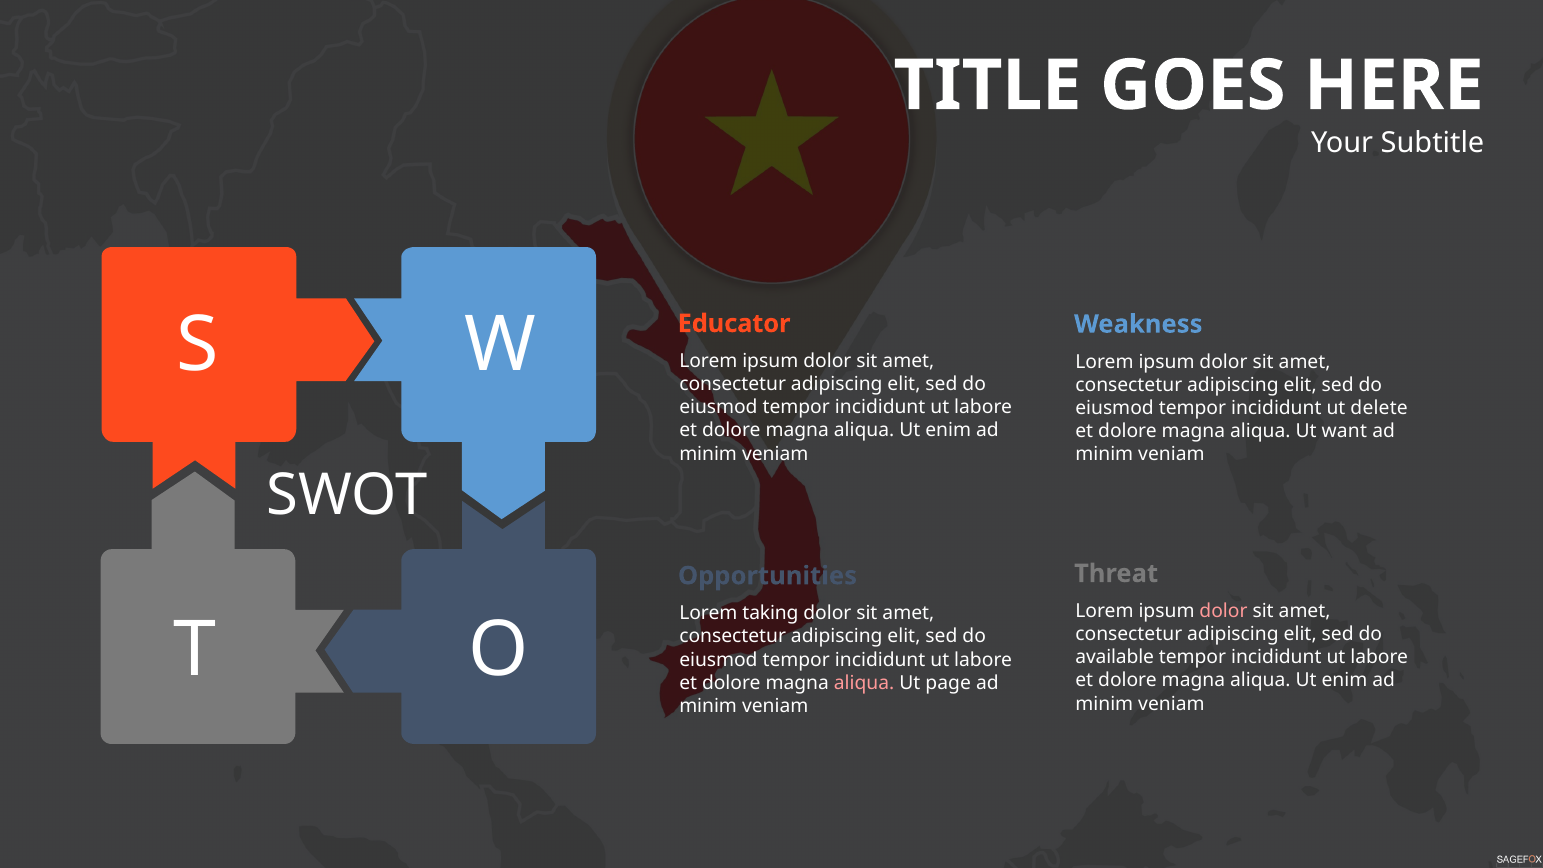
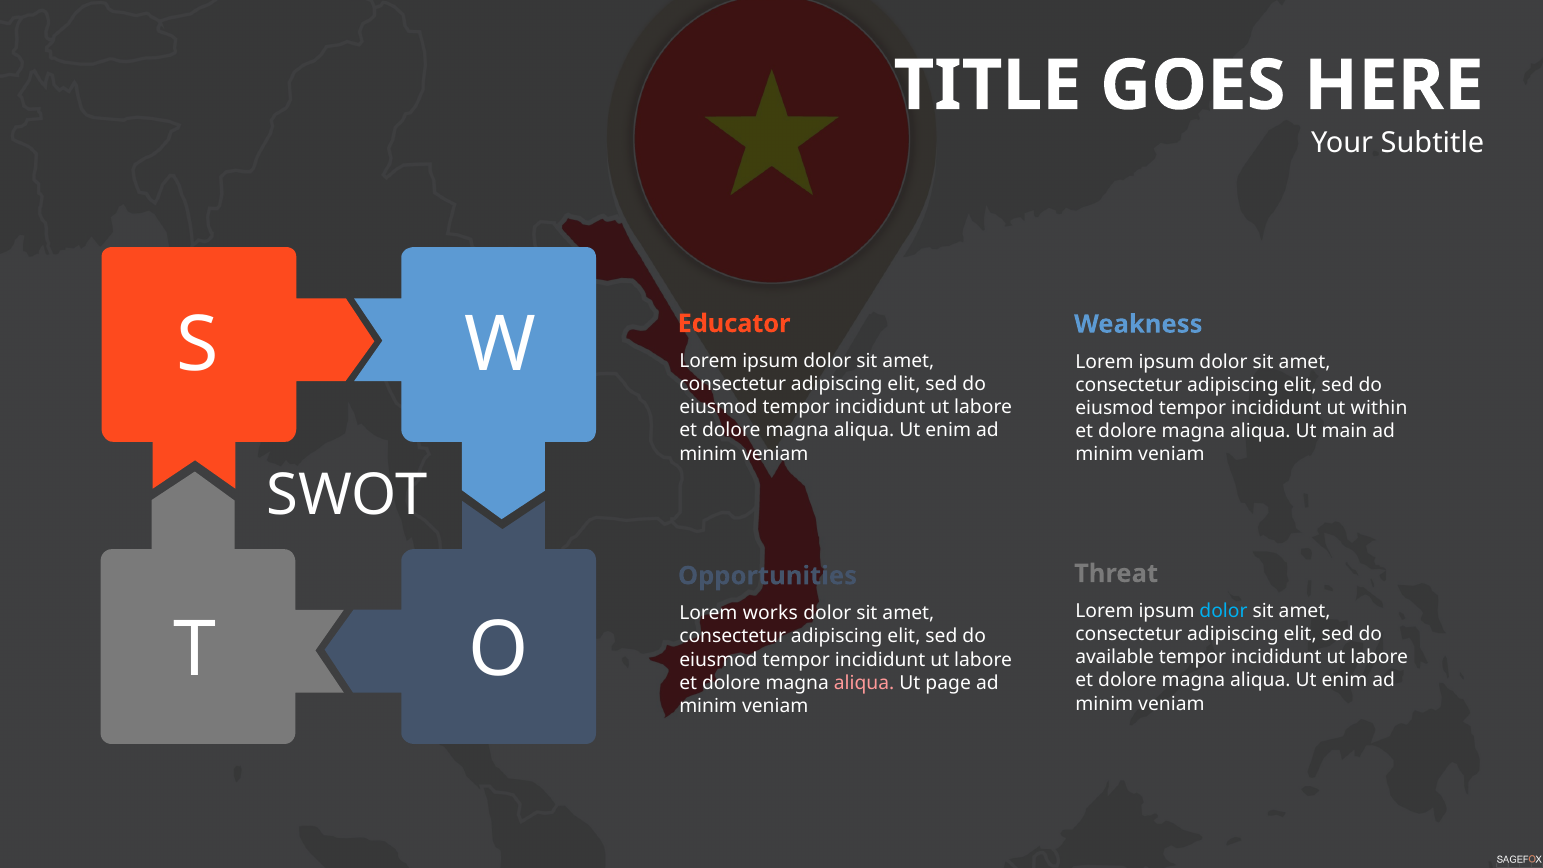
delete: delete -> within
want: want -> main
dolor at (1223, 611) colour: pink -> light blue
taking: taking -> works
